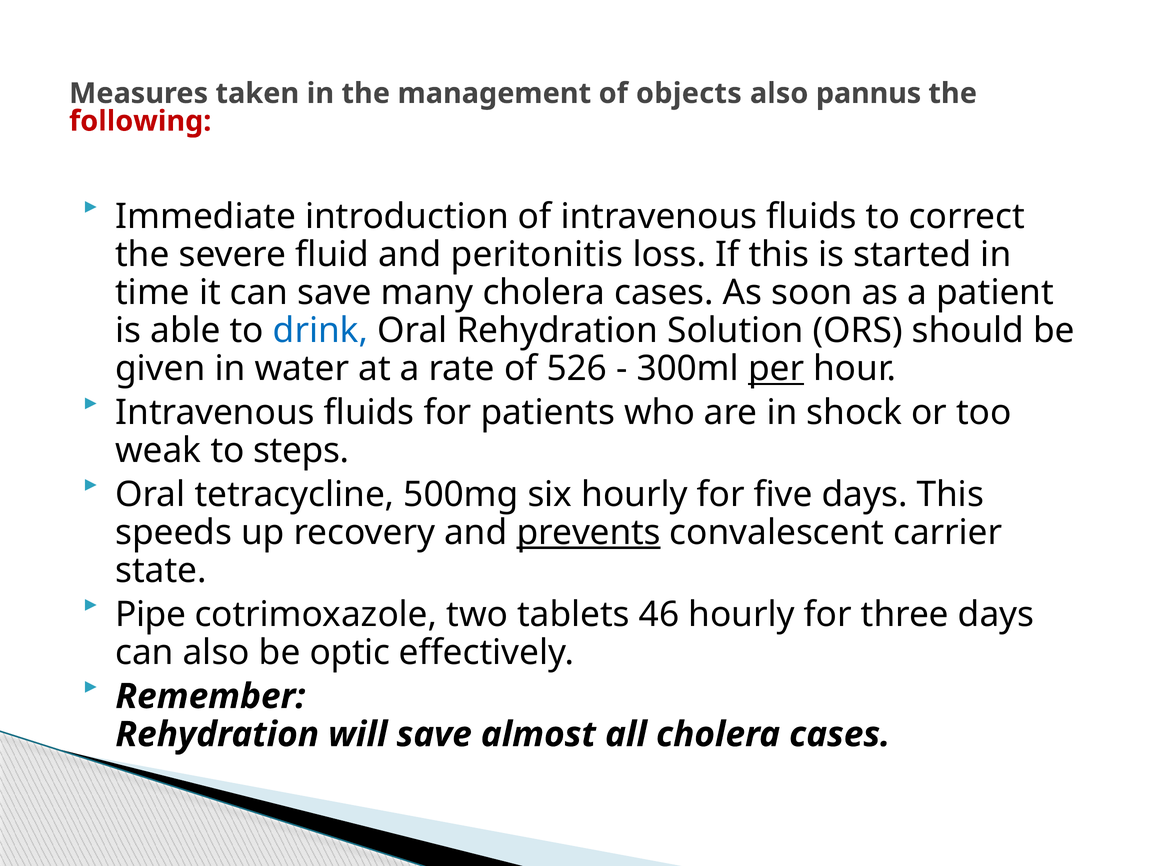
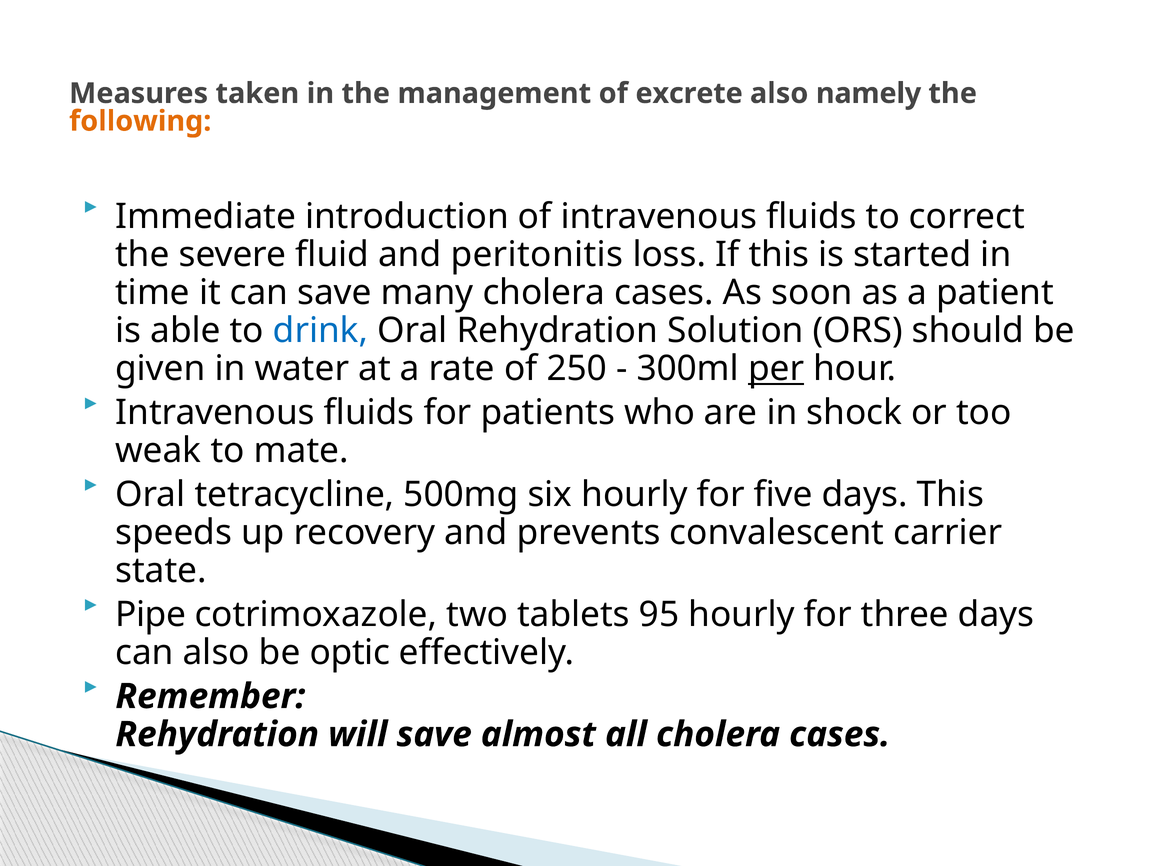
objects: objects -> excrete
pannus: pannus -> namely
following colour: red -> orange
526: 526 -> 250
steps: steps -> mate
prevents underline: present -> none
46: 46 -> 95
